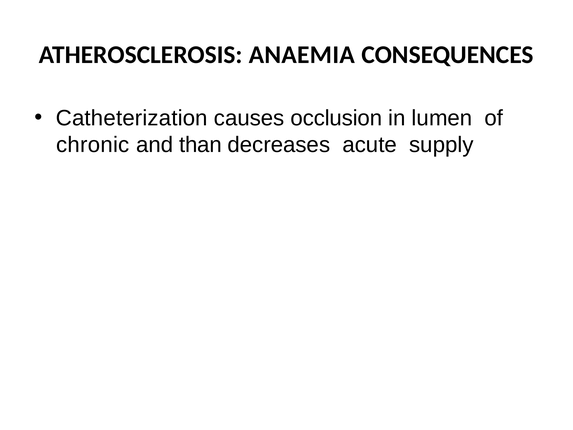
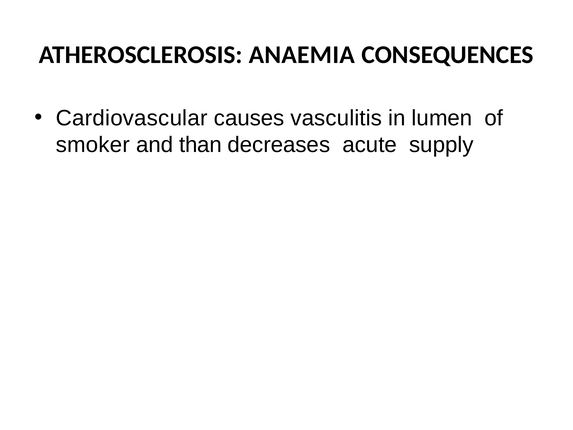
Catheterization: Catheterization -> Cardiovascular
occlusion: occlusion -> vasculitis
chronic: chronic -> smoker
